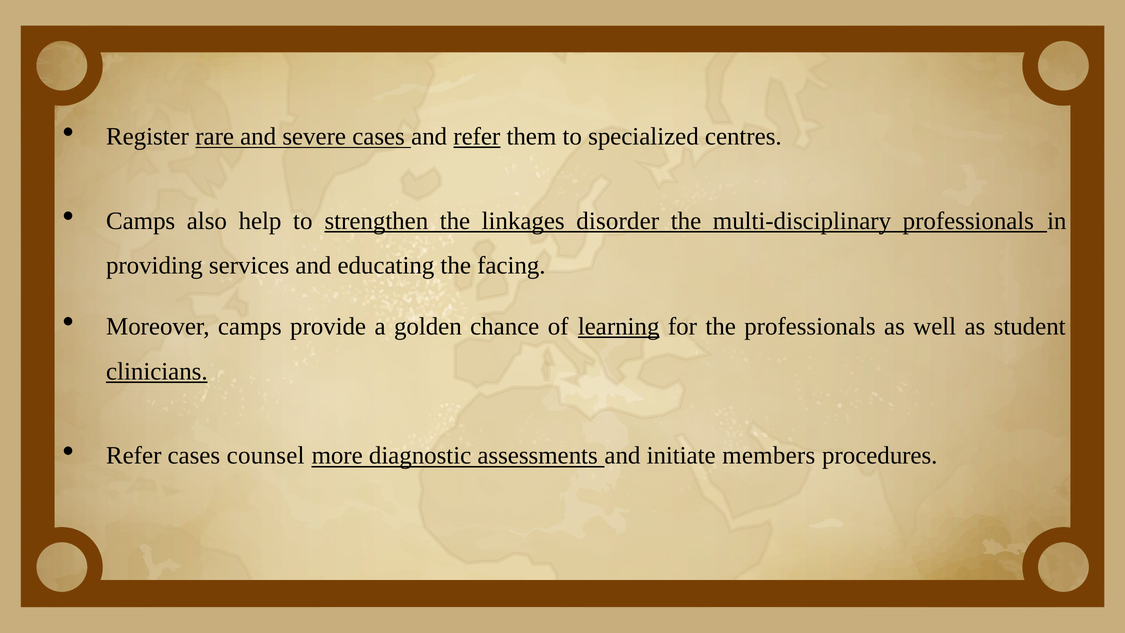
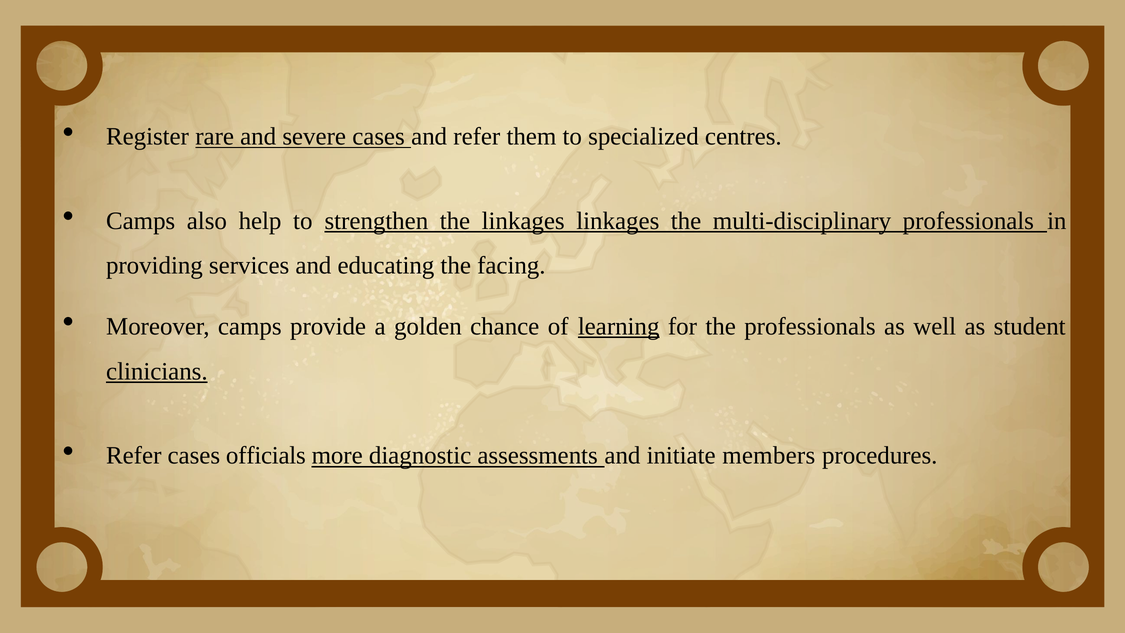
refer at (477, 136) underline: present -> none
linkages disorder: disorder -> linkages
counsel: counsel -> officials
